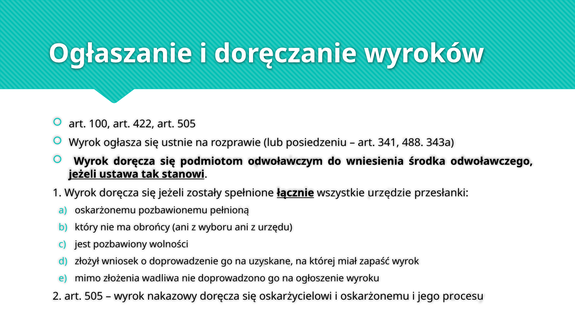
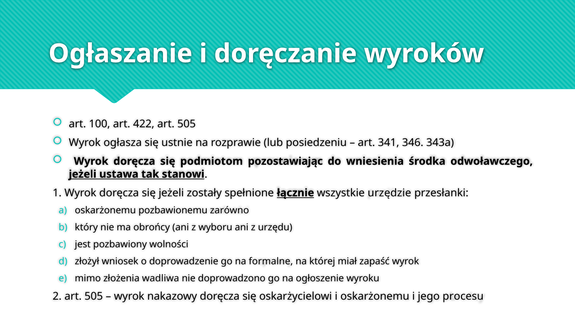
488: 488 -> 346
odwoławczym: odwoławczym -> pozostawiając
pełnioną: pełnioną -> zarówno
uzyskane: uzyskane -> formalne
